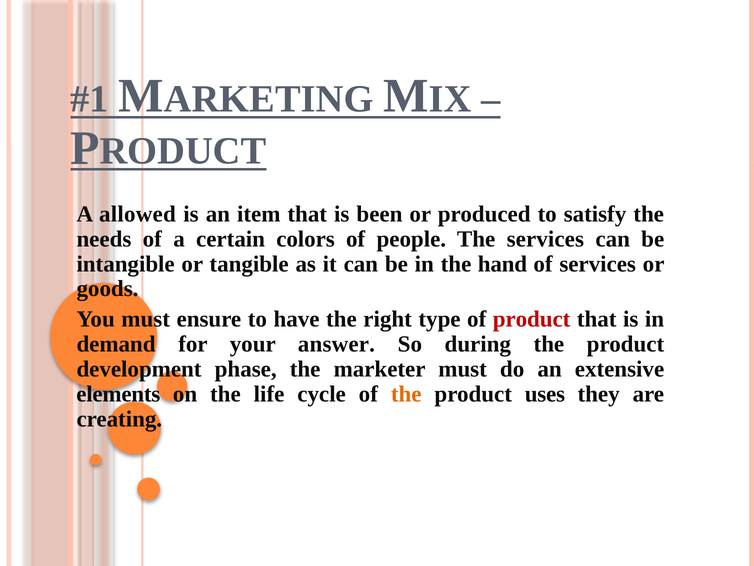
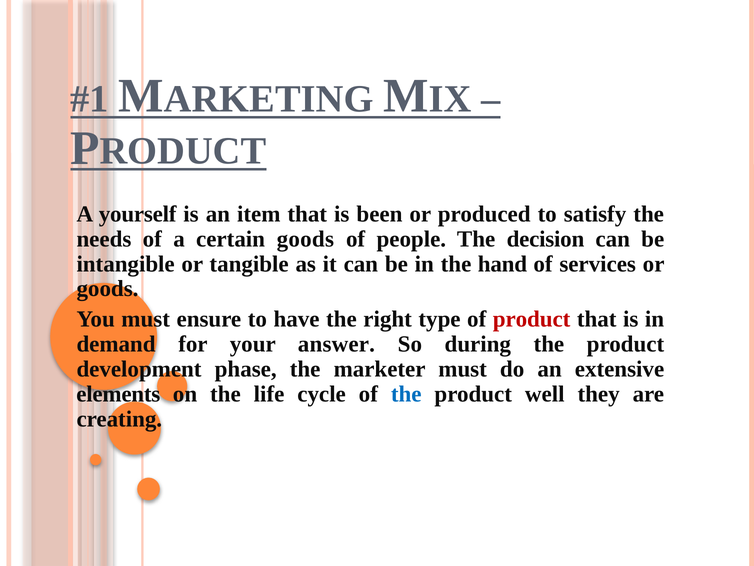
allowed: allowed -> yourself
certain colors: colors -> goods
The services: services -> decision
the at (406, 394) colour: orange -> blue
uses: uses -> well
